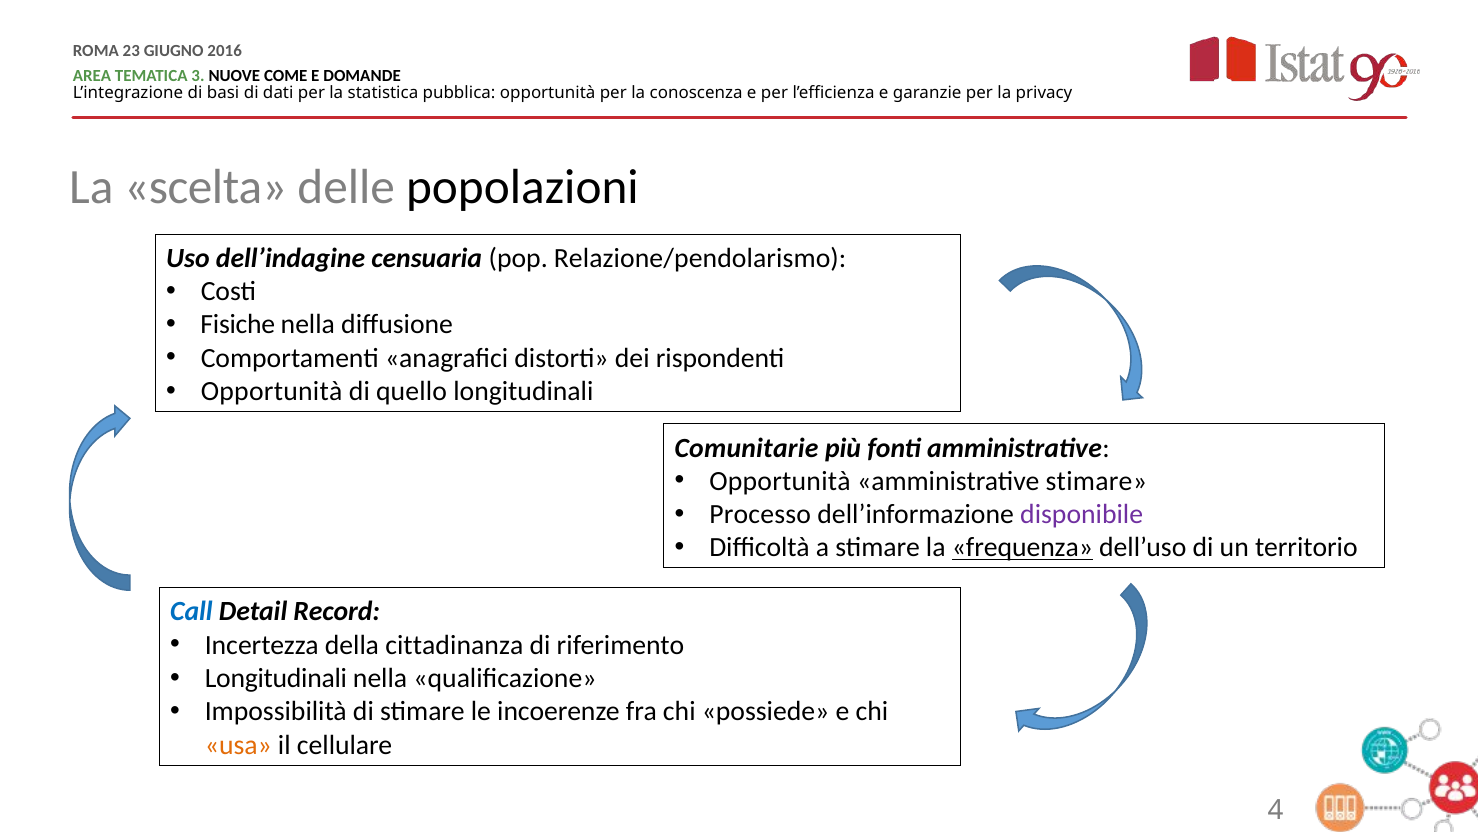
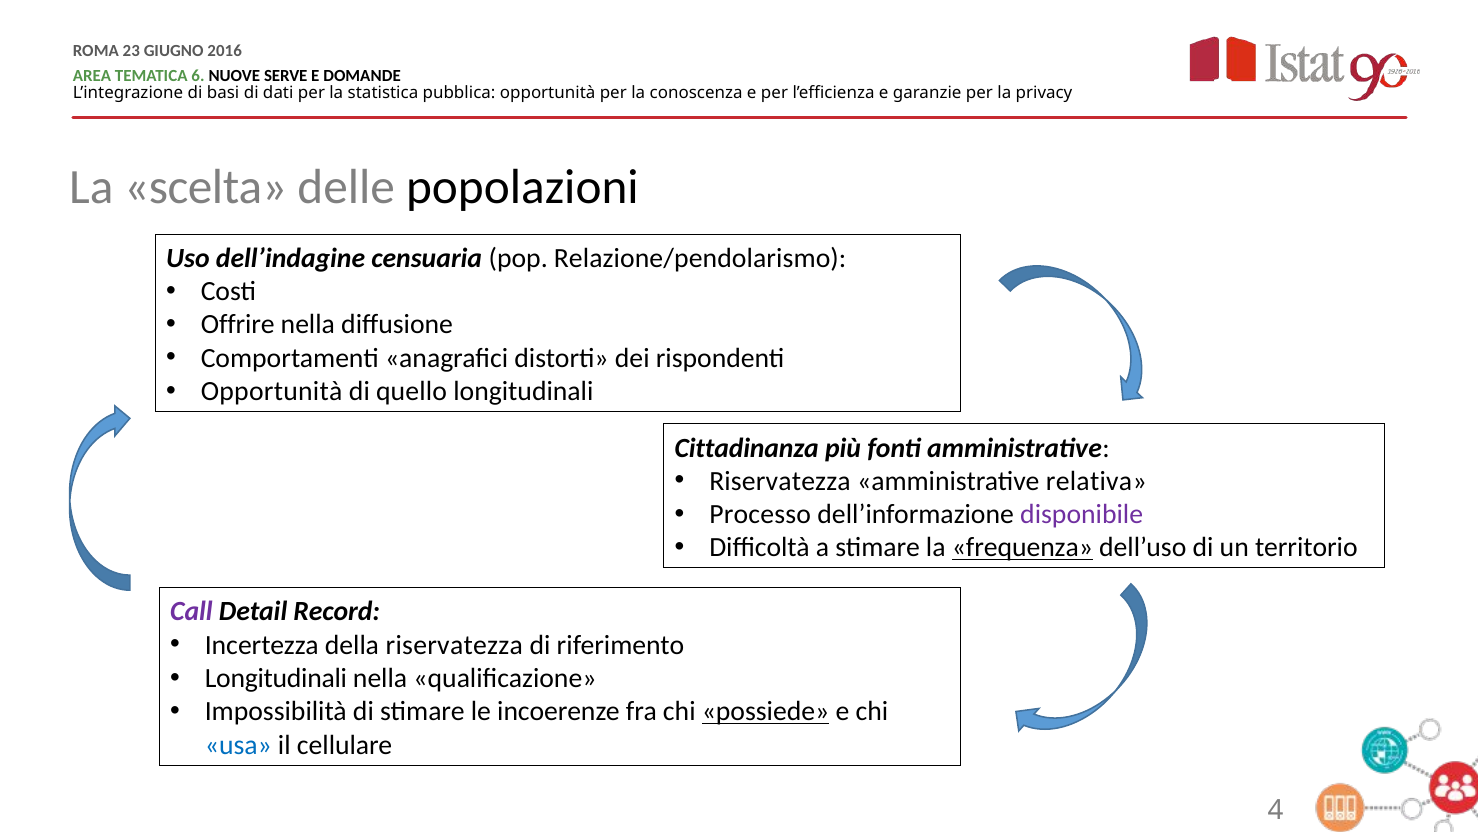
3: 3 -> 6
COME: COME -> SERVE
Fisiche: Fisiche -> Offrire
Comunitarie: Comunitarie -> Cittadinanza
Opportunità at (780, 481): Opportunità -> Riservatezza
amministrative stimare: stimare -> relativa
Call colour: blue -> purple
della cittadinanza: cittadinanza -> riservatezza
possiede underline: none -> present
usa colour: orange -> blue
